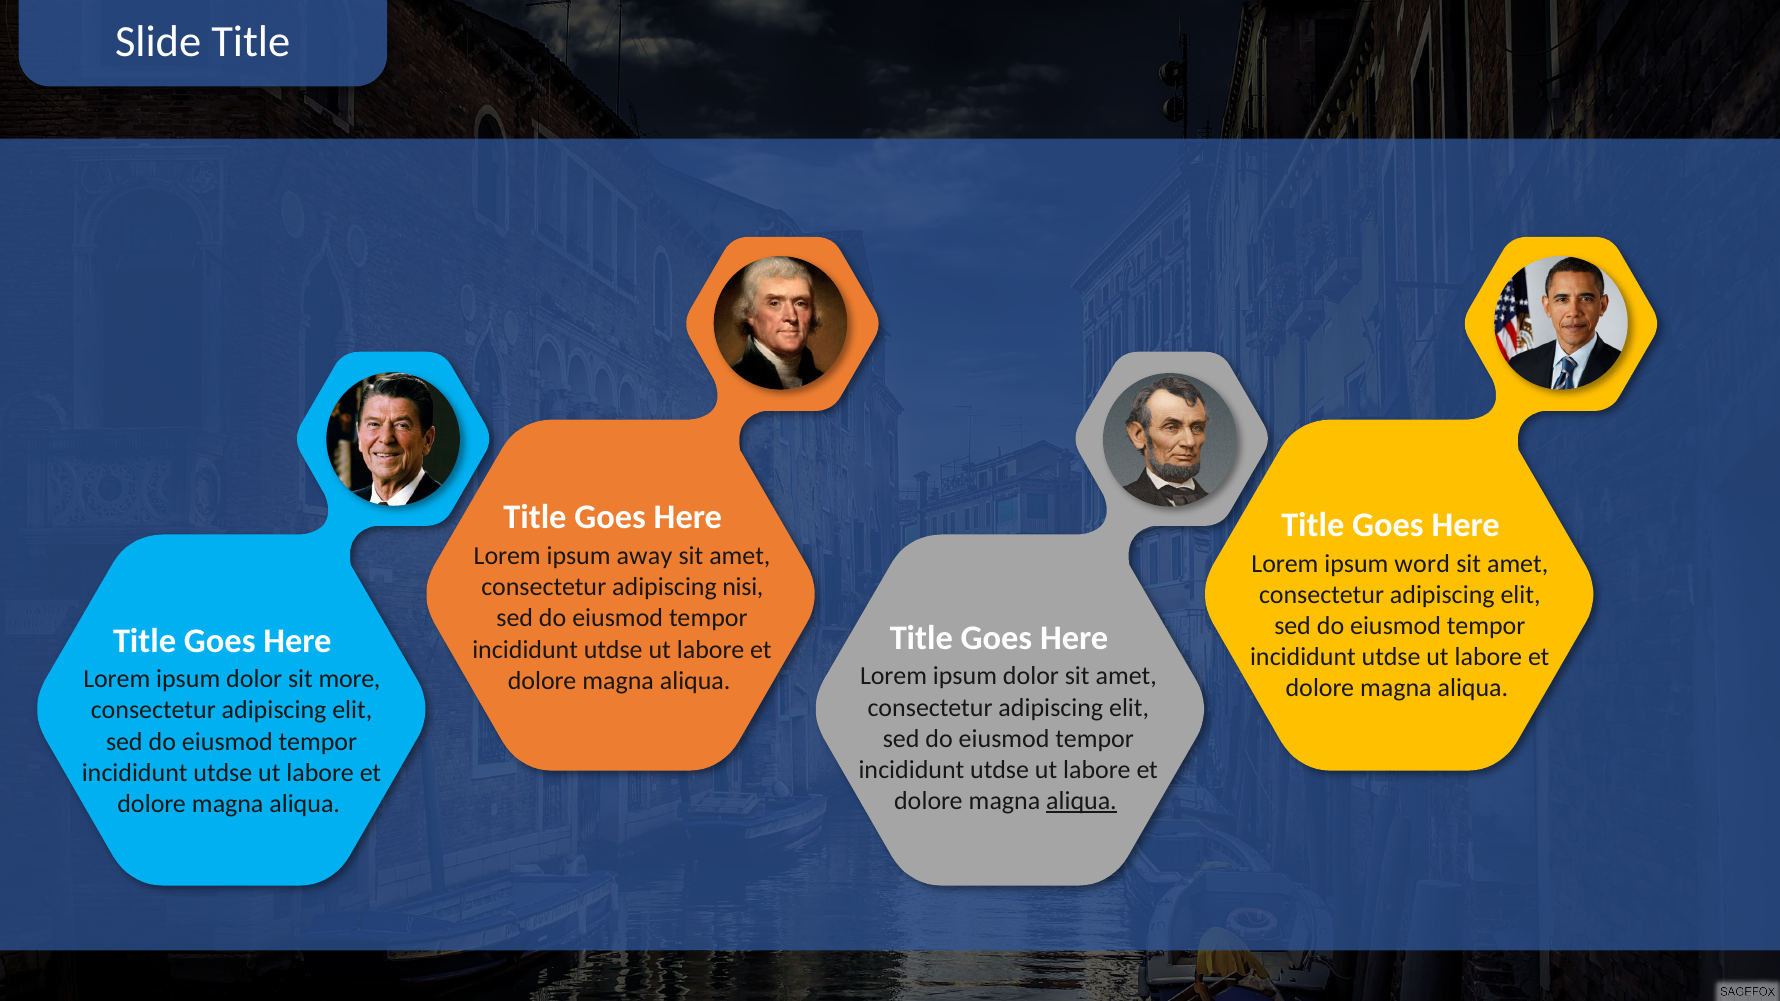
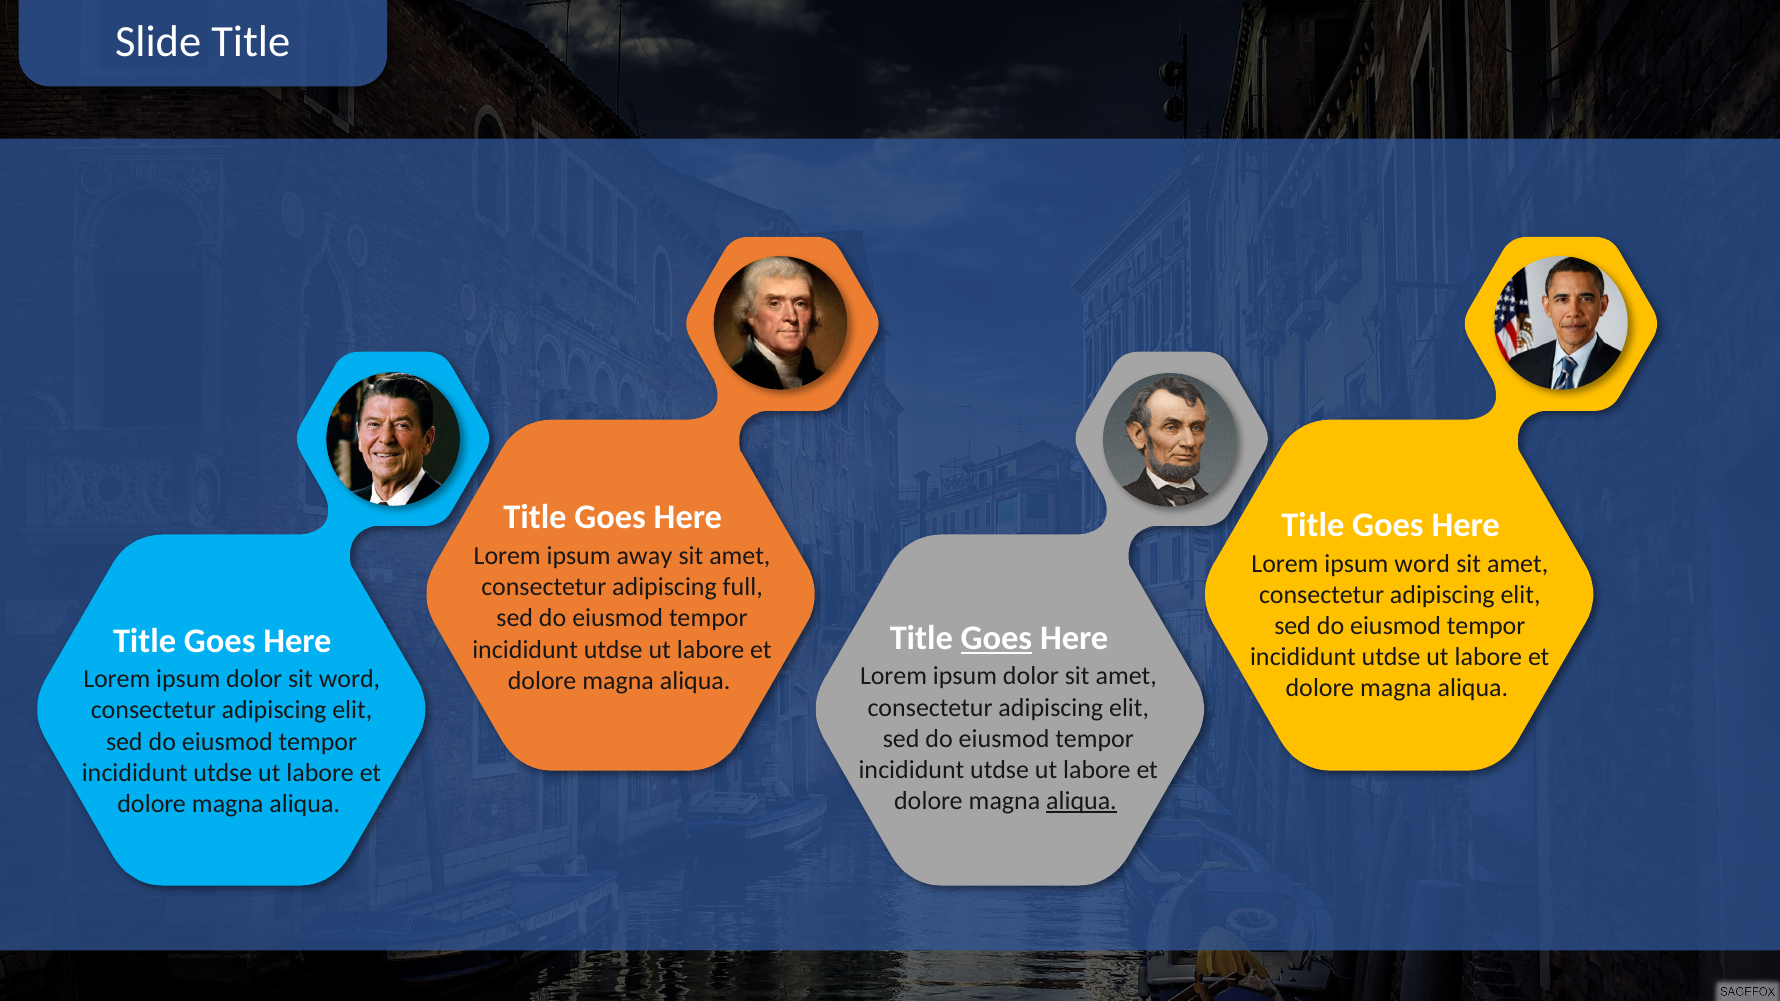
nisi: nisi -> full
Goes at (996, 638) underline: none -> present
sit more: more -> word
